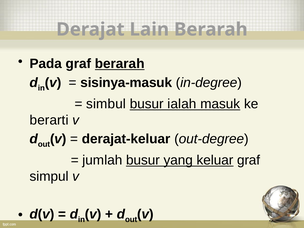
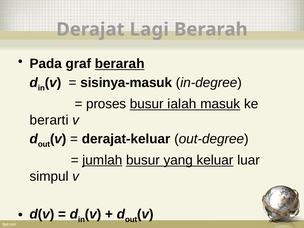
Lain: Lain -> Lagi
simbul: simbul -> proses
jumlah underline: none -> present
keluar graf: graf -> luar
